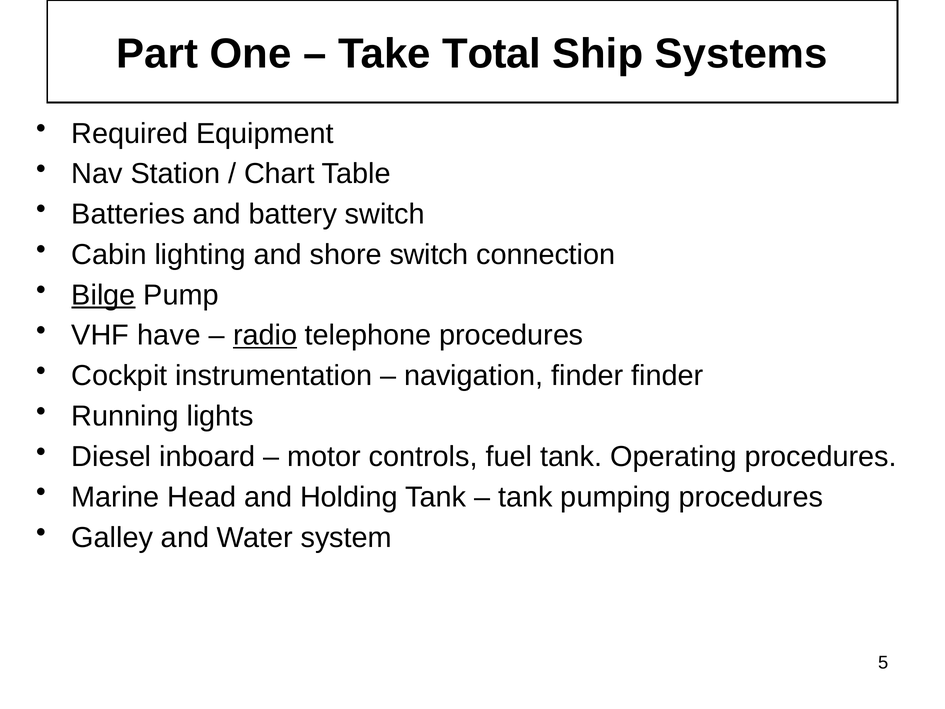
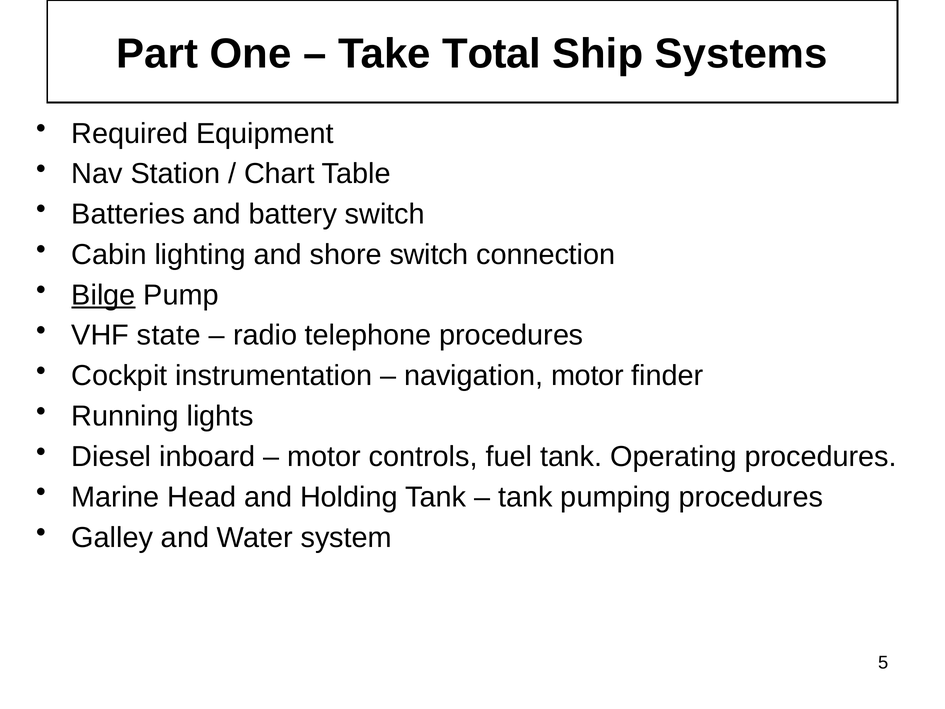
have: have -> state
radio underline: present -> none
navigation finder: finder -> motor
